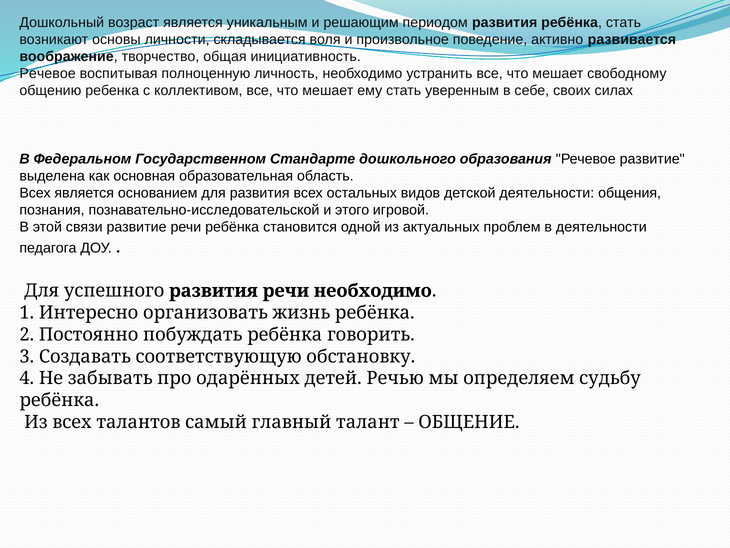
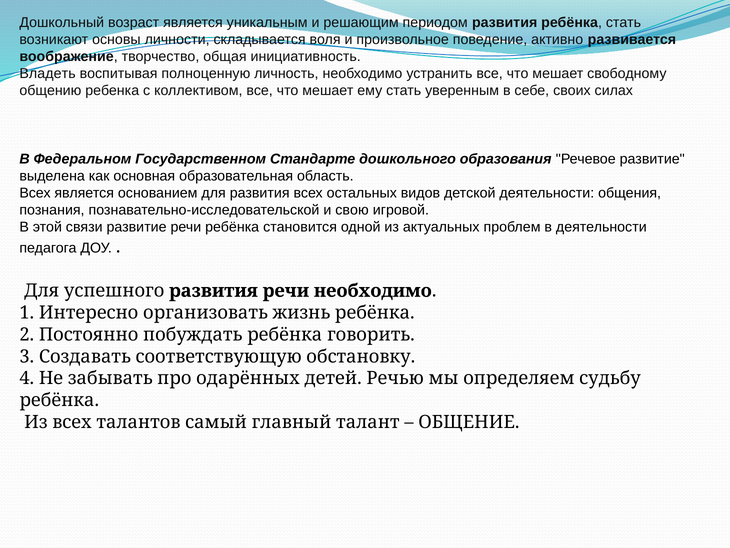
Речевое at (48, 74): Речевое -> Владеть
этого: этого -> свою
